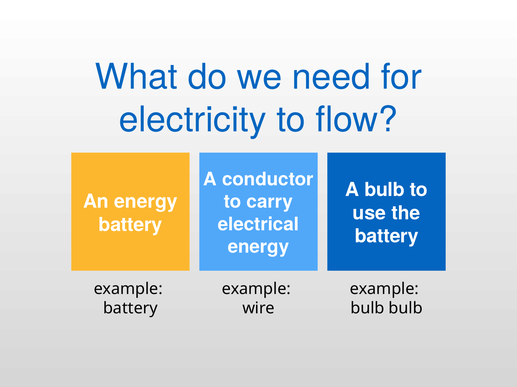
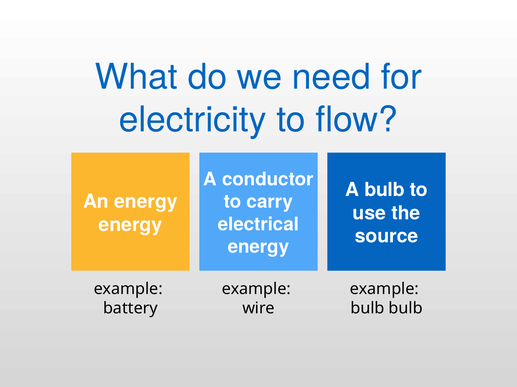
battery at (130, 225): battery -> energy
battery at (387, 237): battery -> source
